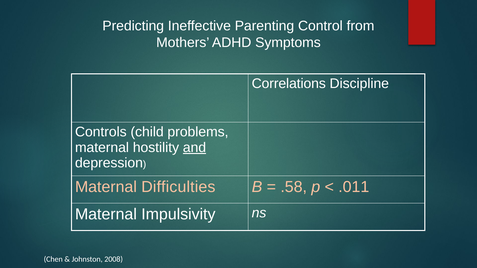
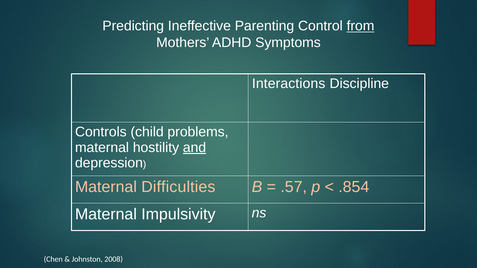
from underline: none -> present
Correlations: Correlations -> Interactions
.58: .58 -> .57
.011: .011 -> .854
